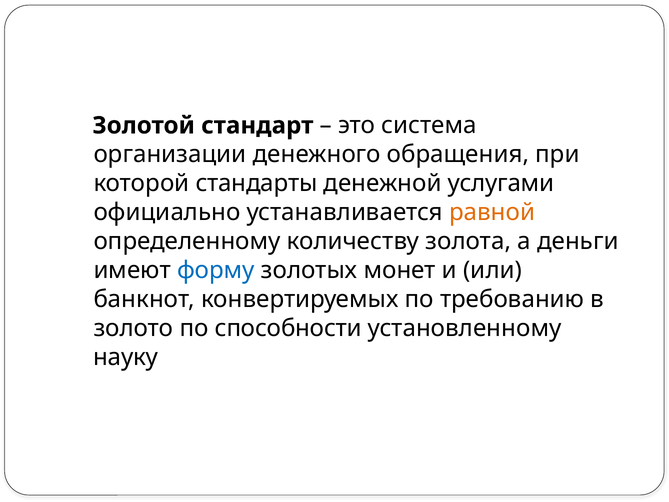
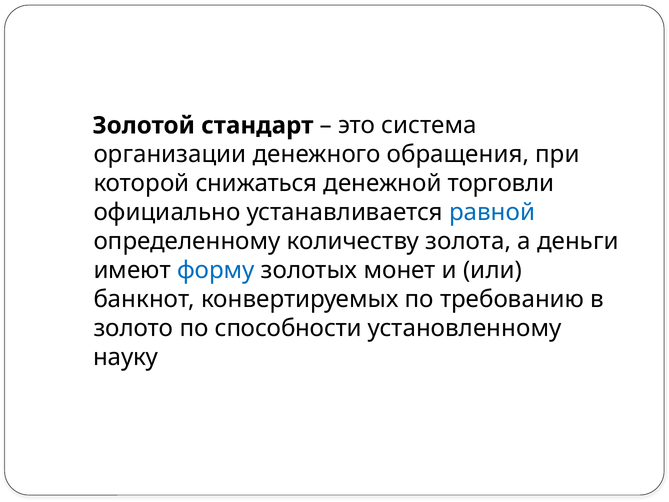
стандарты: стандарты -> снижаться
услугами: услугами -> торговли
равной colour: orange -> blue
